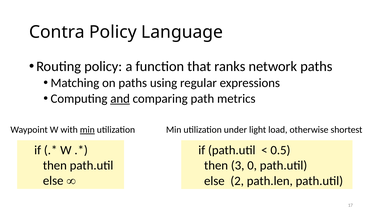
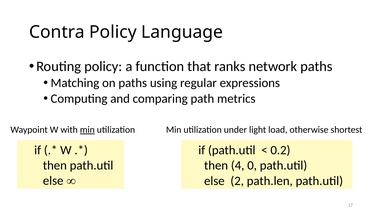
and underline: present -> none
0.5: 0.5 -> 0.2
3: 3 -> 4
